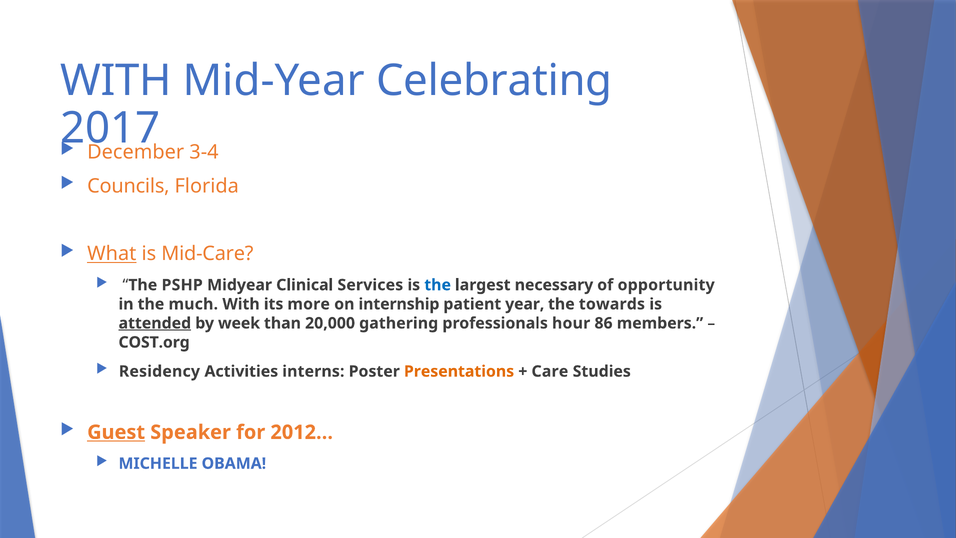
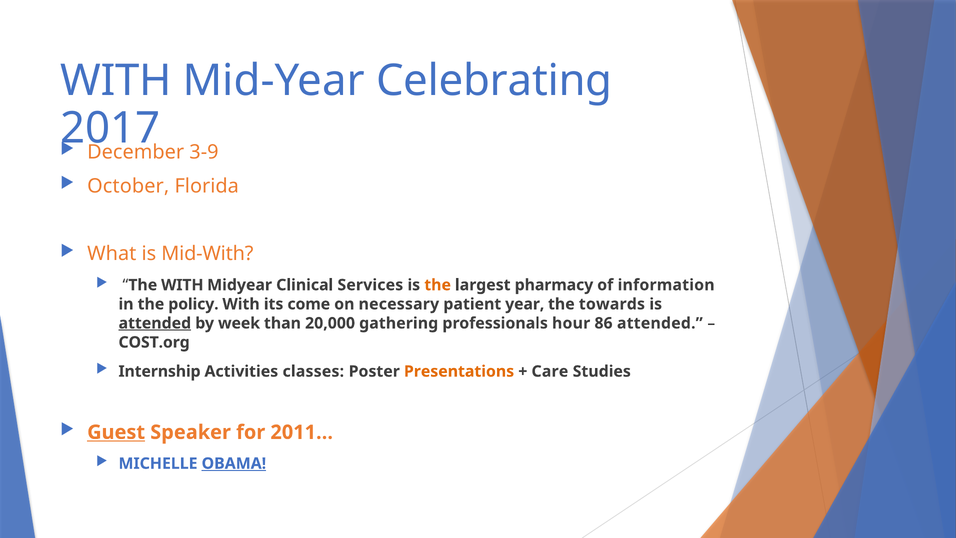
3-4: 3-4 -> 3-9
Councils: Councils -> October
What underline: present -> none
Mid-Care: Mid-Care -> Mid-With
The PSHP: PSHP -> WITH
the at (438, 285) colour: blue -> orange
necessary: necessary -> pharmacy
opportunity: opportunity -> information
much: much -> policy
more: more -> come
internship: internship -> necessary
86 members: members -> attended
Residency: Residency -> Internship
interns: interns -> classes
2012…: 2012… -> 2011…
OBAMA underline: none -> present
